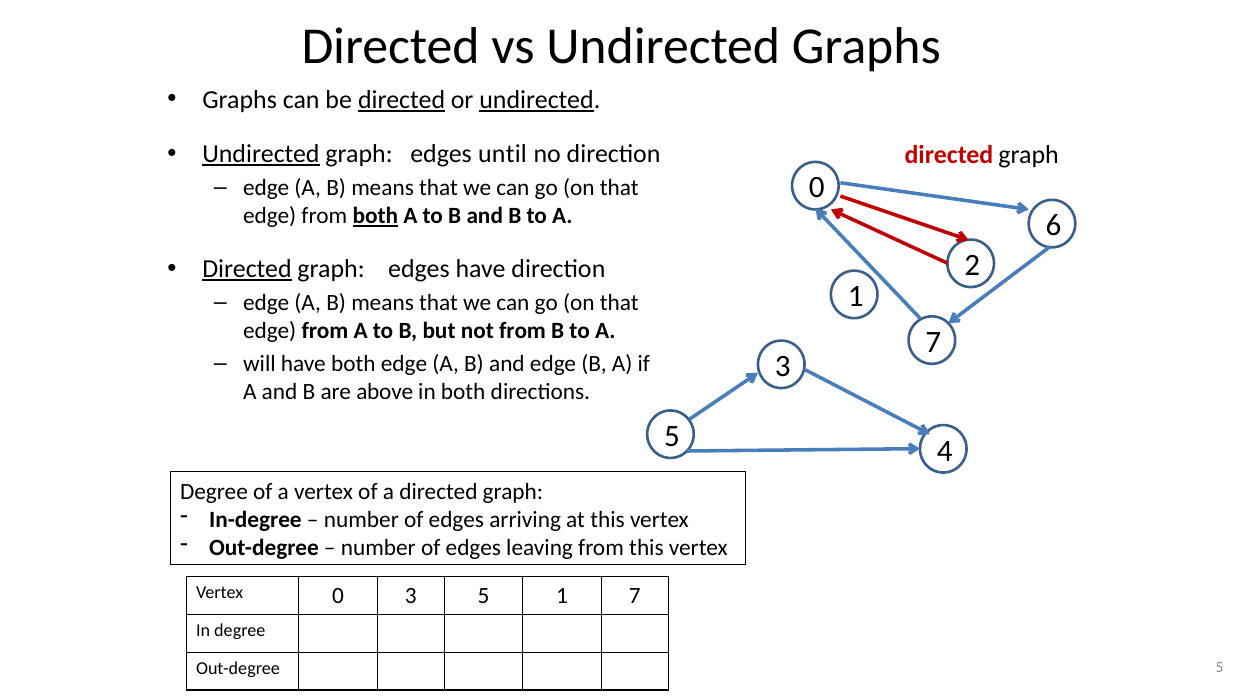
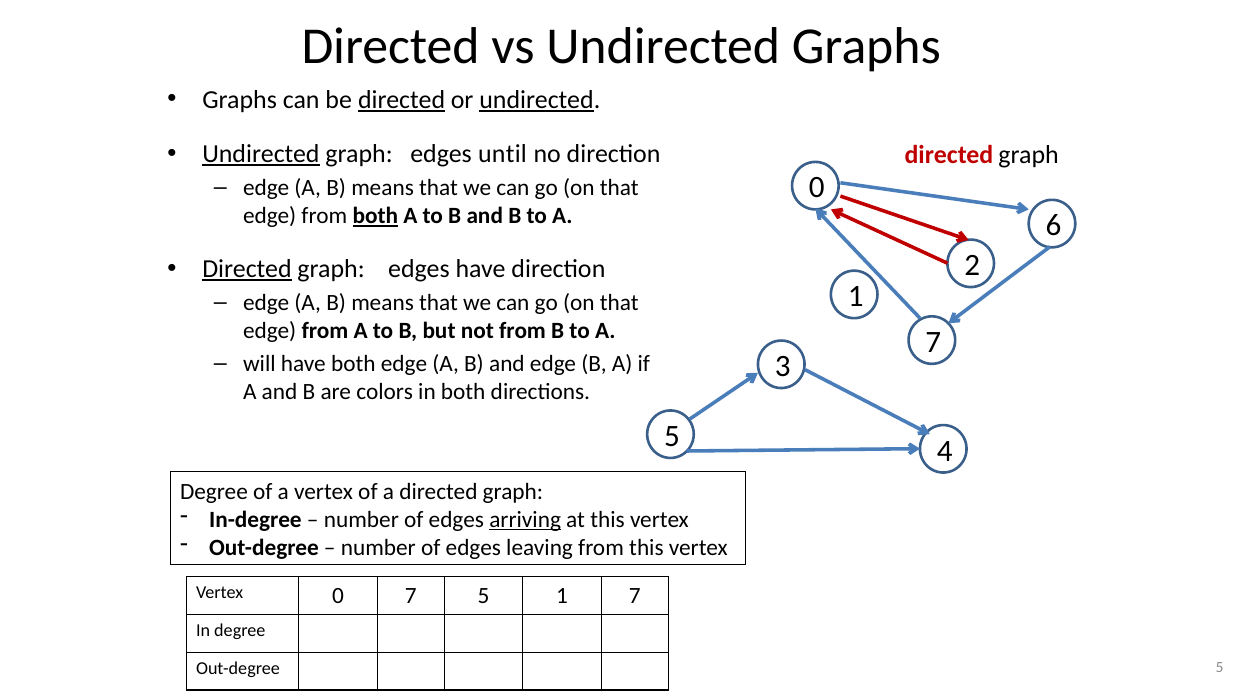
above: above -> colors
arriving underline: none -> present
0 3: 3 -> 7
